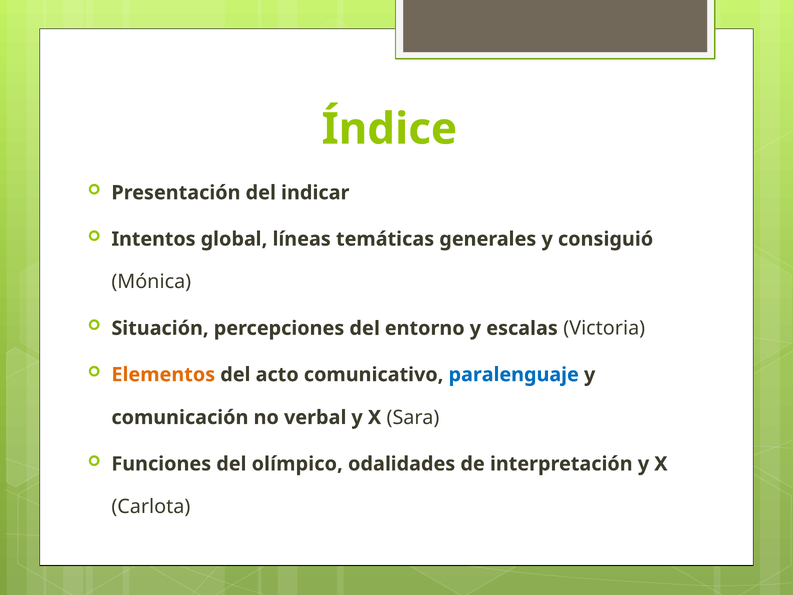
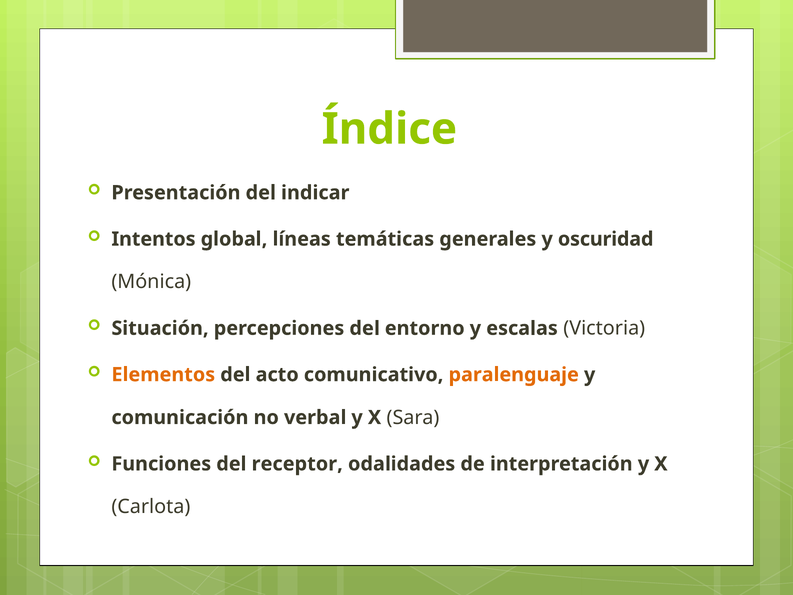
consiguió: consiguió -> oscuridad
paralenguaje colour: blue -> orange
olímpico: olímpico -> receptor
